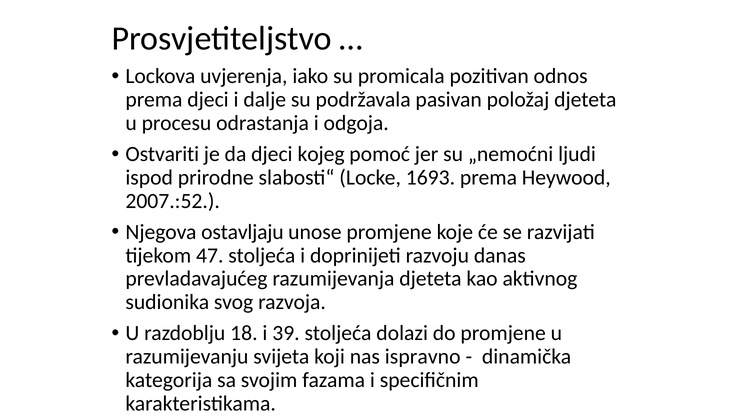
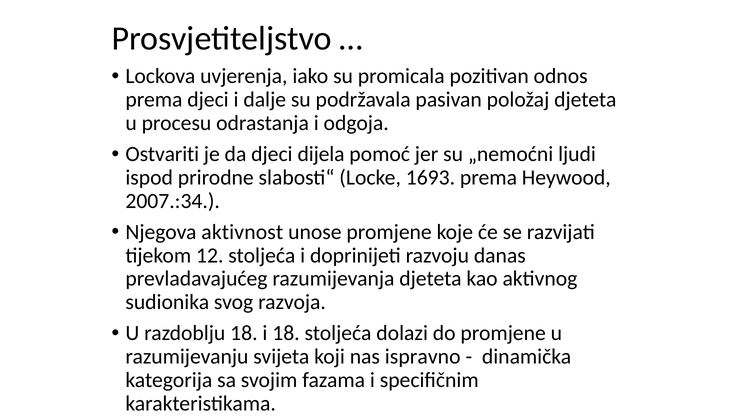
kojeg: kojeg -> dijela
2007.:52: 2007.:52 -> 2007.:34
ostavljaju: ostavljaju -> aktivnost
47: 47 -> 12
i 39: 39 -> 18
